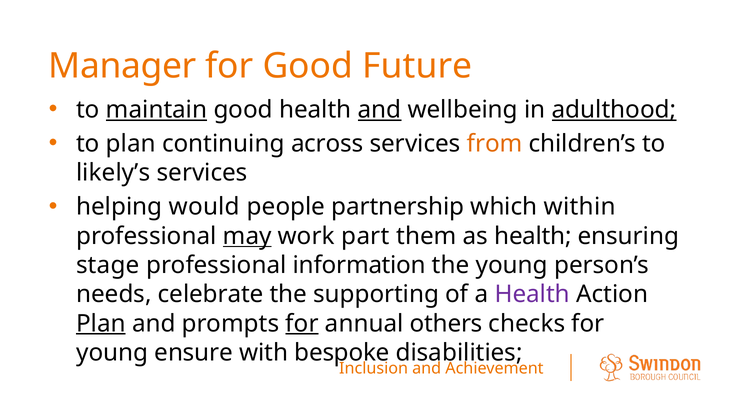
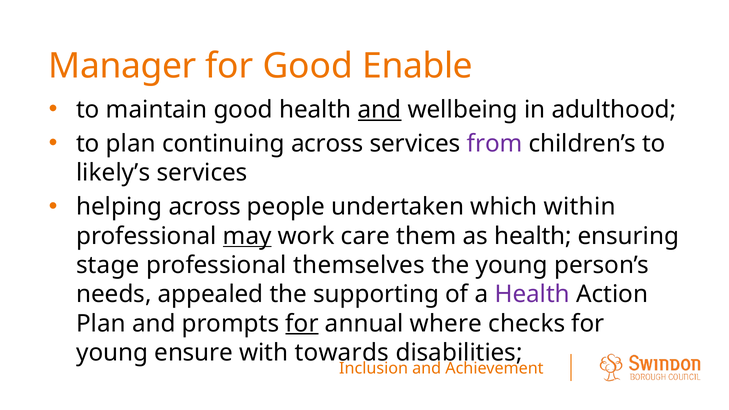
Future: Future -> Enable
maintain underline: present -> none
adulthood underline: present -> none
from colour: orange -> purple
helping would: would -> across
partnership: partnership -> undertaken
part: part -> care
information: information -> themselves
celebrate: celebrate -> appealed
Plan at (101, 324) underline: present -> none
others: others -> where
bespoke: bespoke -> towards
